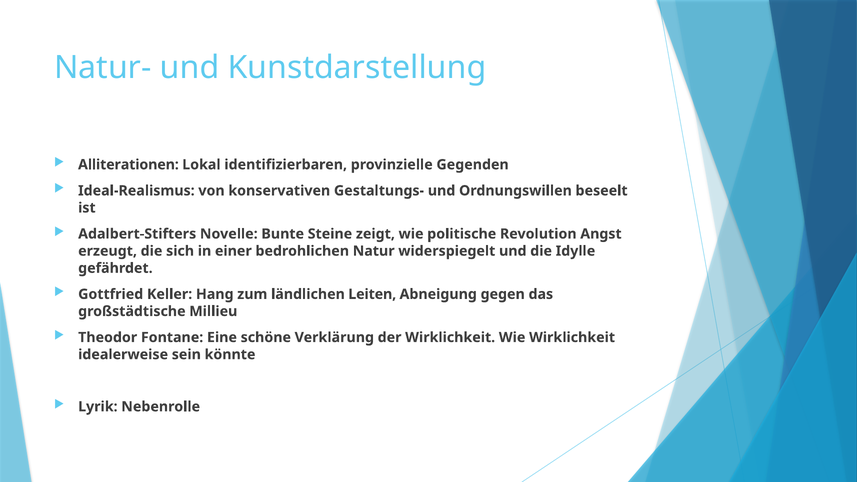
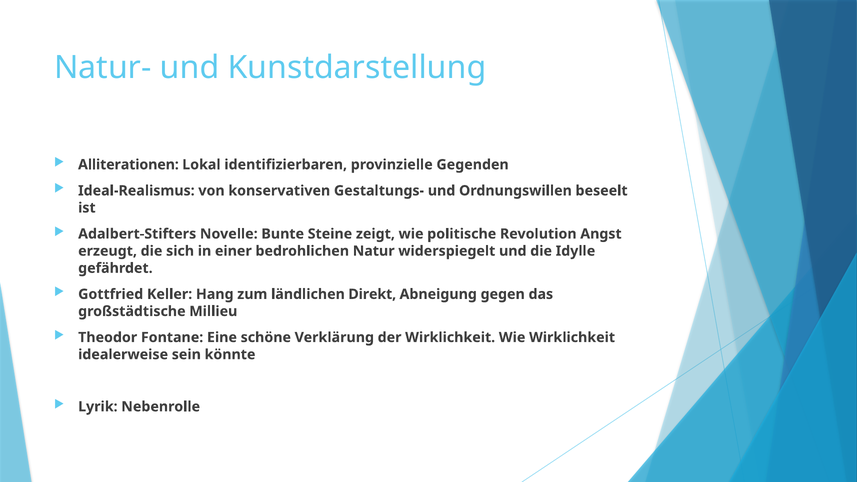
Leiten: Leiten -> Direkt
